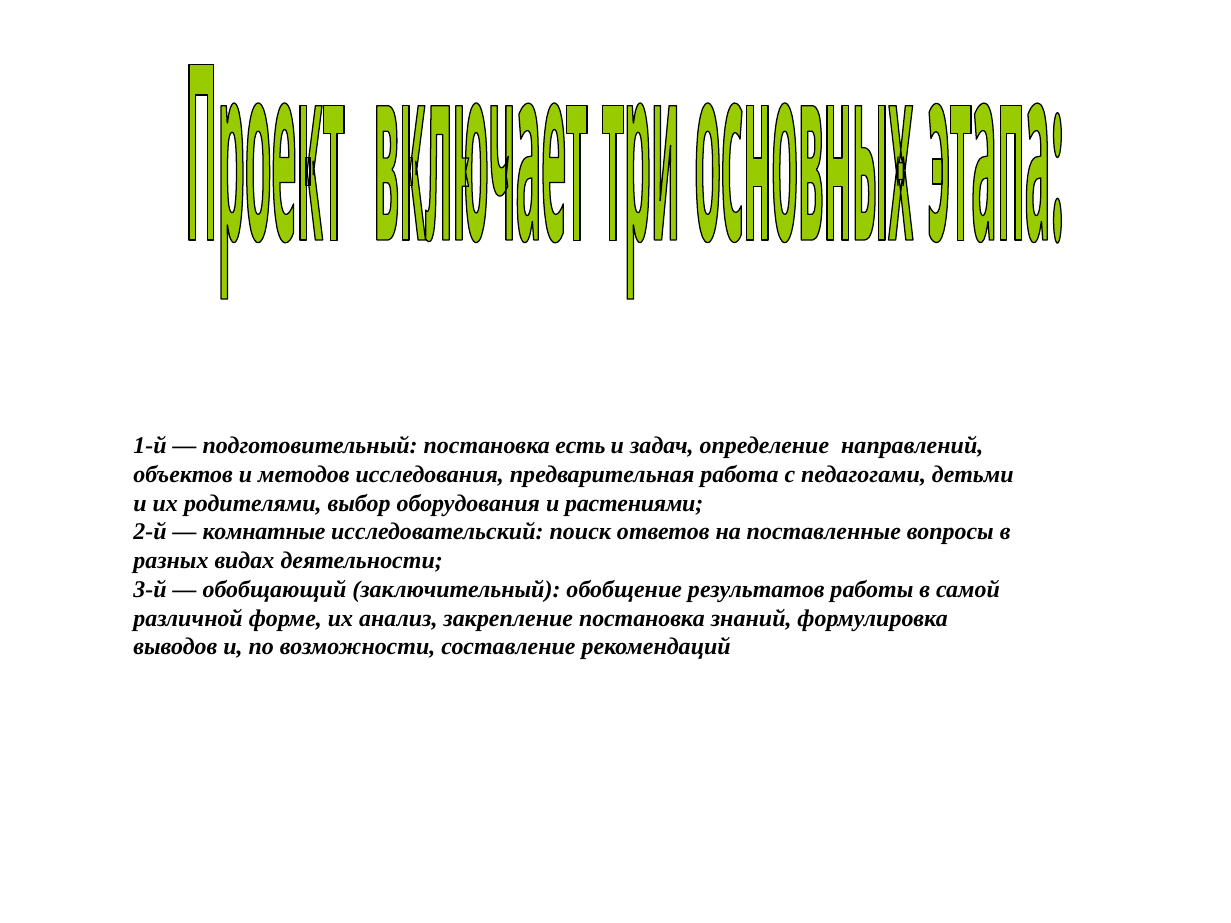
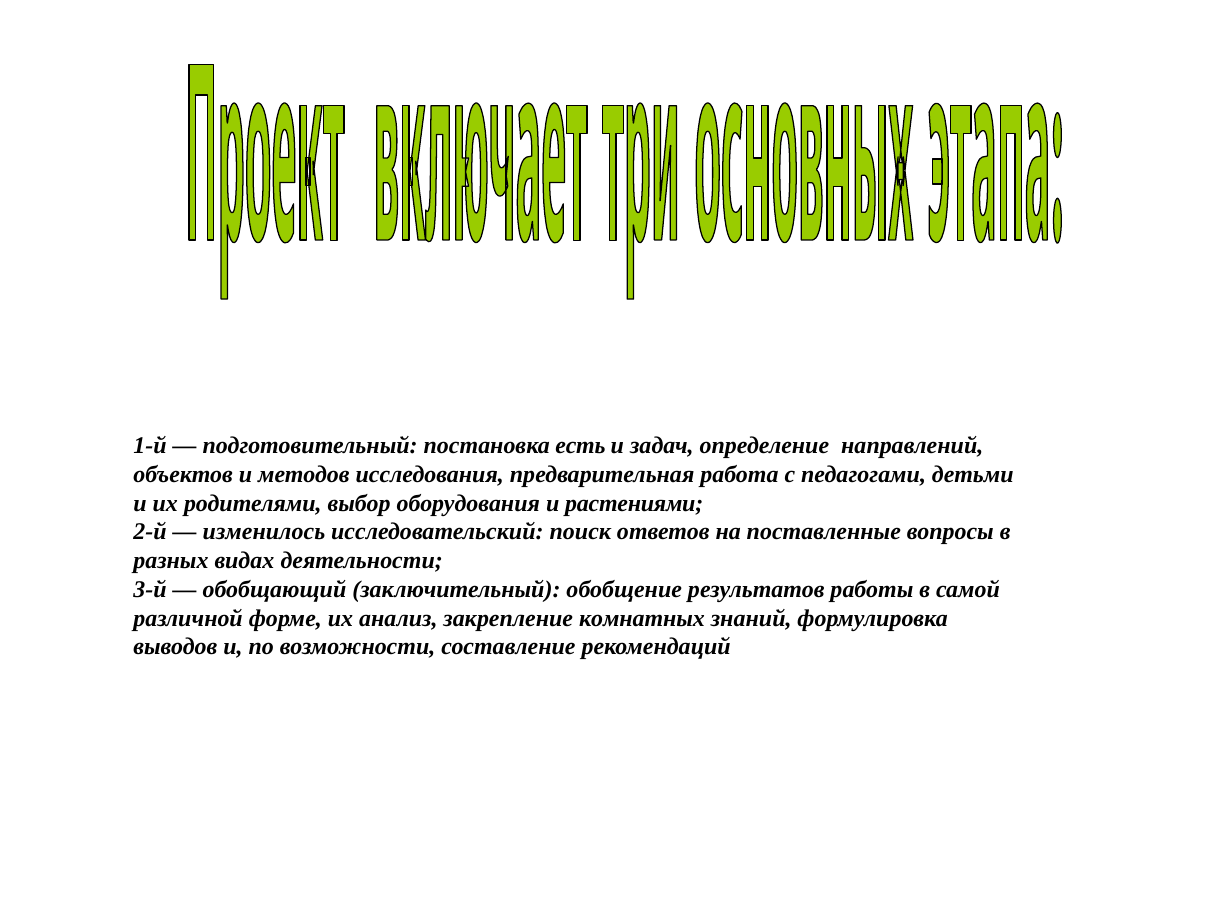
комнатные: комнатные -> изменилось
закрепление постановка: постановка -> комнатных
